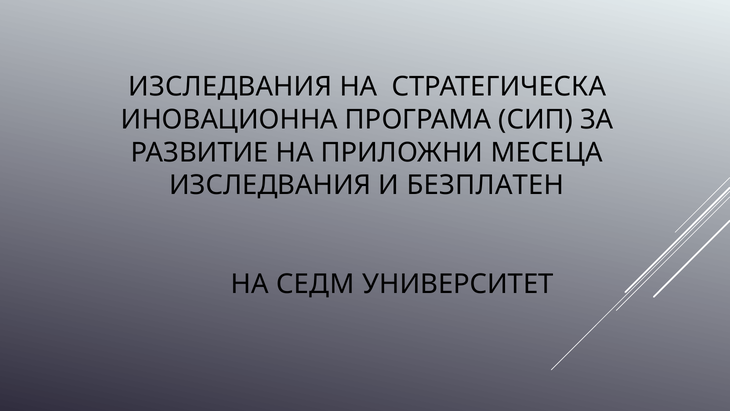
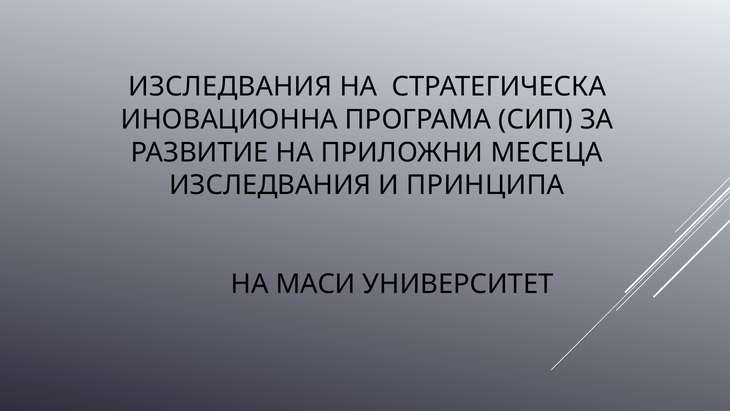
БЕЗПЛАТЕН: БЕЗПЛАТЕН -> ПРИНЦИПА
СЕДМ: СЕДМ -> МАСИ
